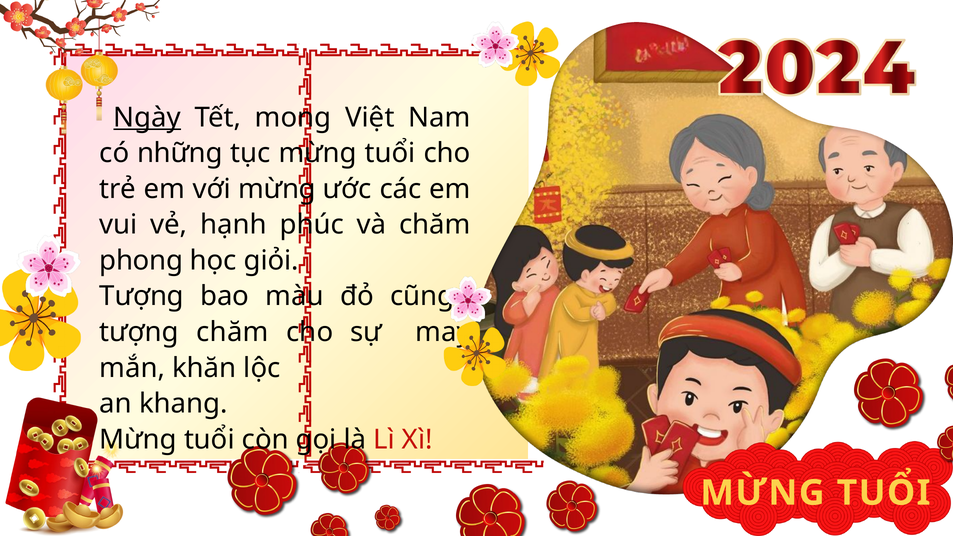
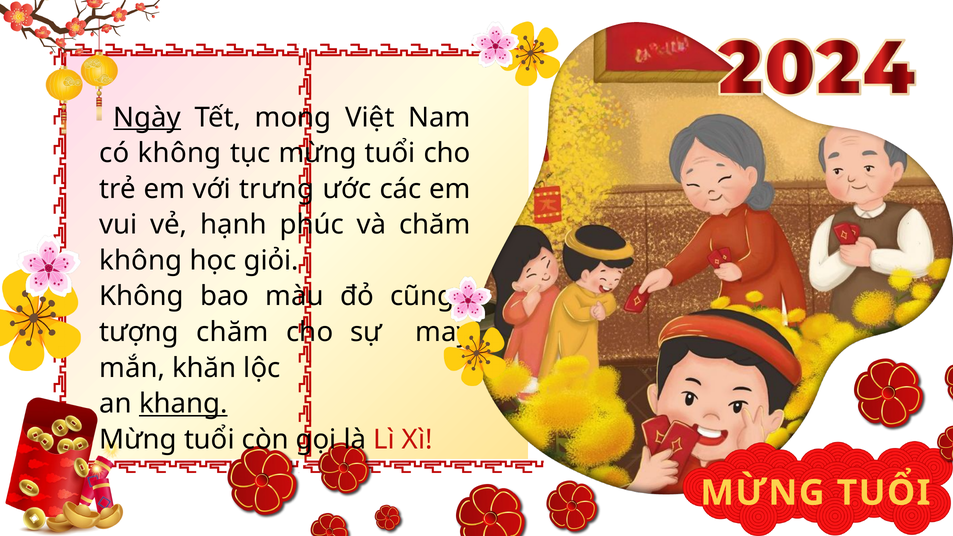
có những: những -> không
với mừng: mừng -> trưng
phong at (141, 261): phong -> không
Tượng at (142, 296): Tượng -> Không
khang underline: none -> present
